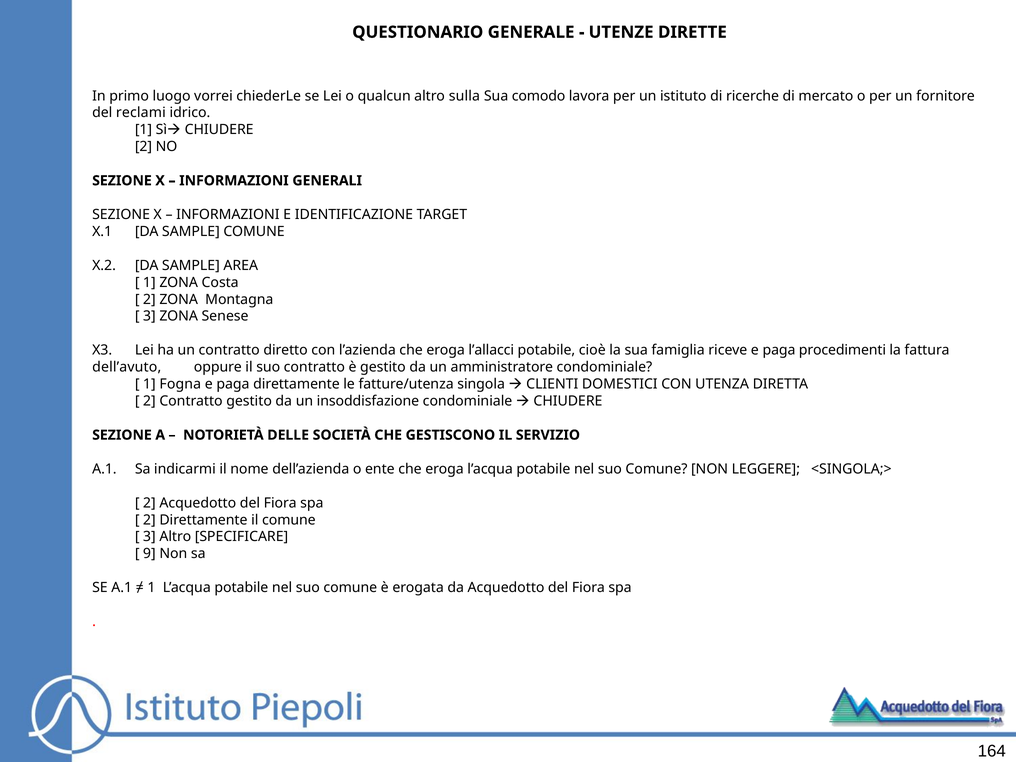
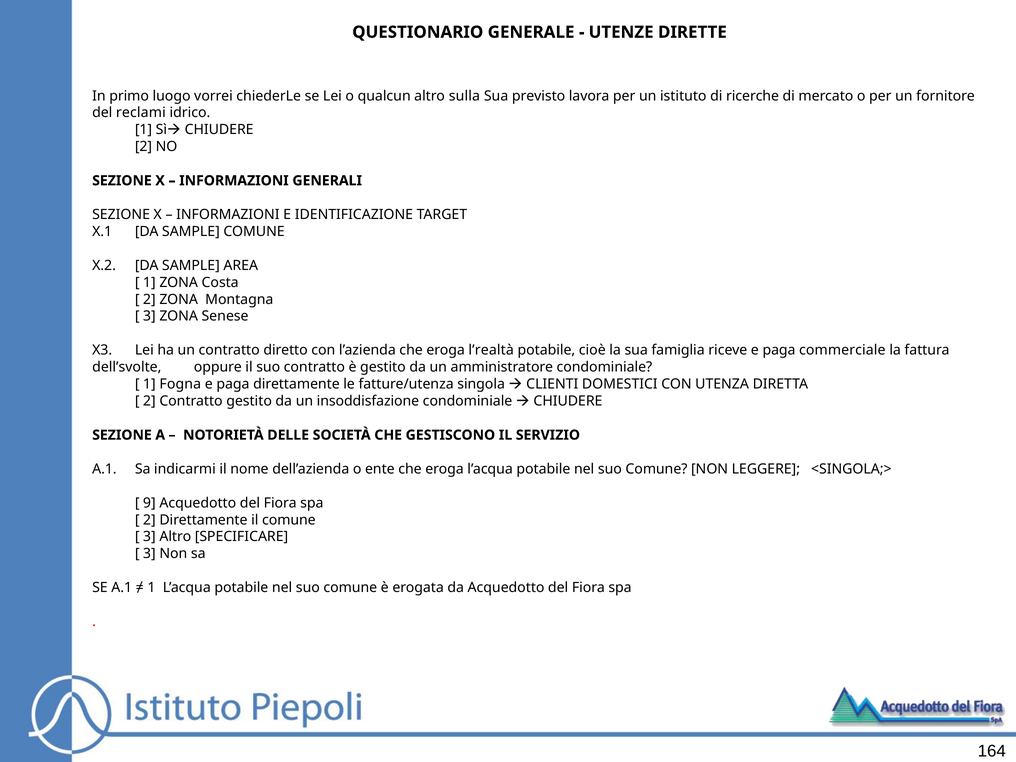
comodo: comodo -> previsto
l’allacci: l’allacci -> l’realtà
procedimenti: procedimenti -> commerciale
dell’avuto: dell’avuto -> dell’svolte
2 at (149, 503): 2 -> 9
9 at (149, 554): 9 -> 3
